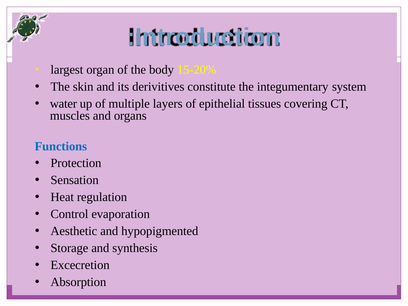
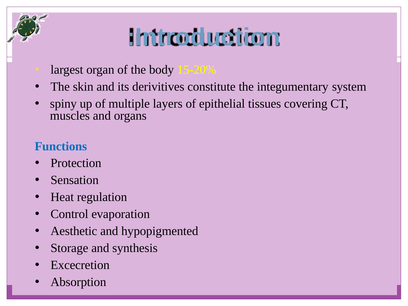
water: water -> spiny
